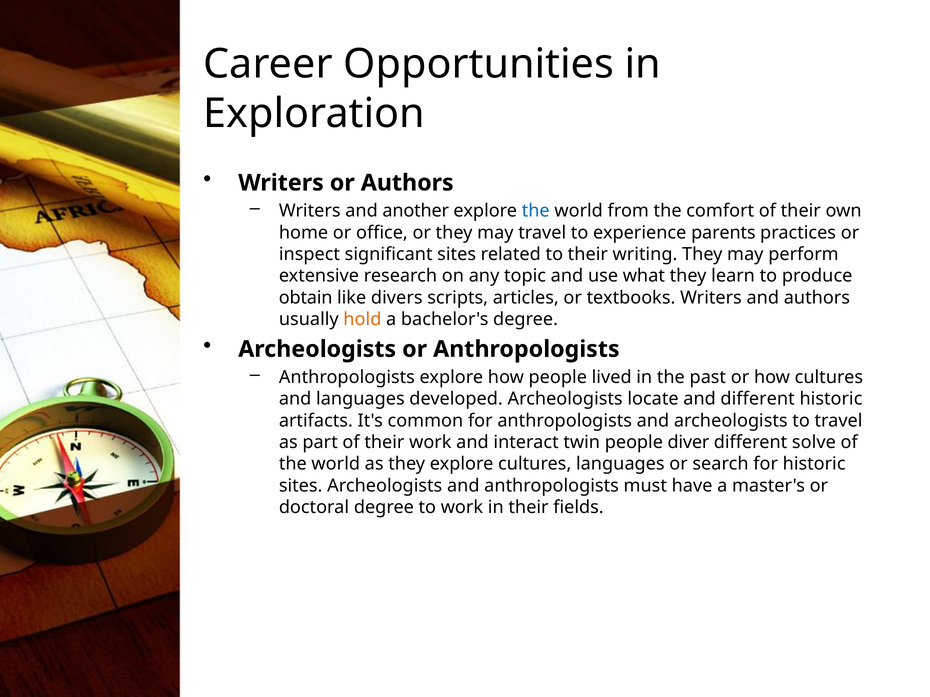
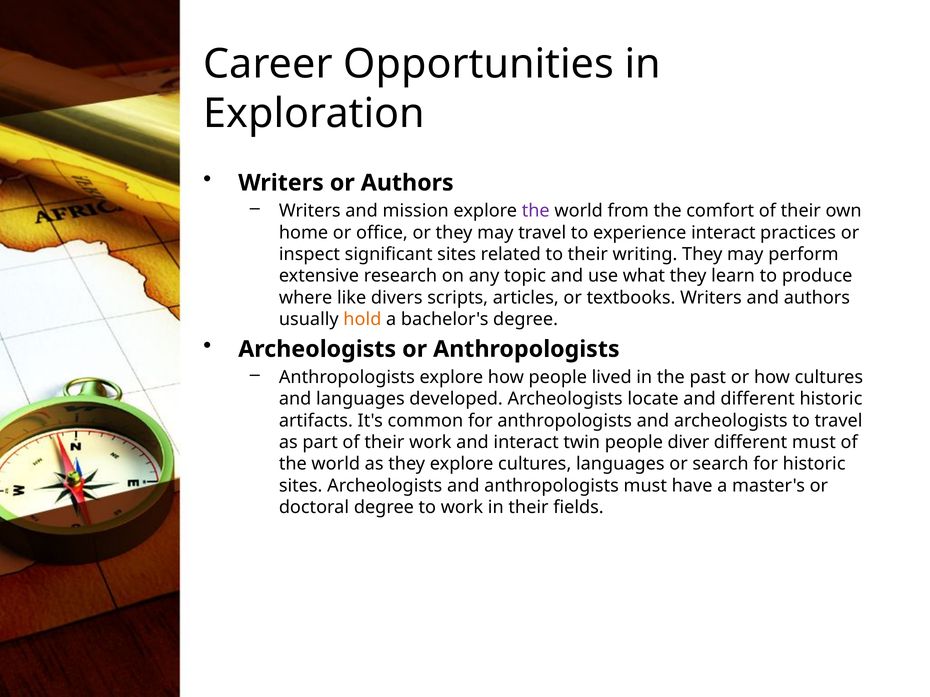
another: another -> mission
the at (536, 211) colour: blue -> purple
experience parents: parents -> interact
obtain: obtain -> where
different solve: solve -> must
